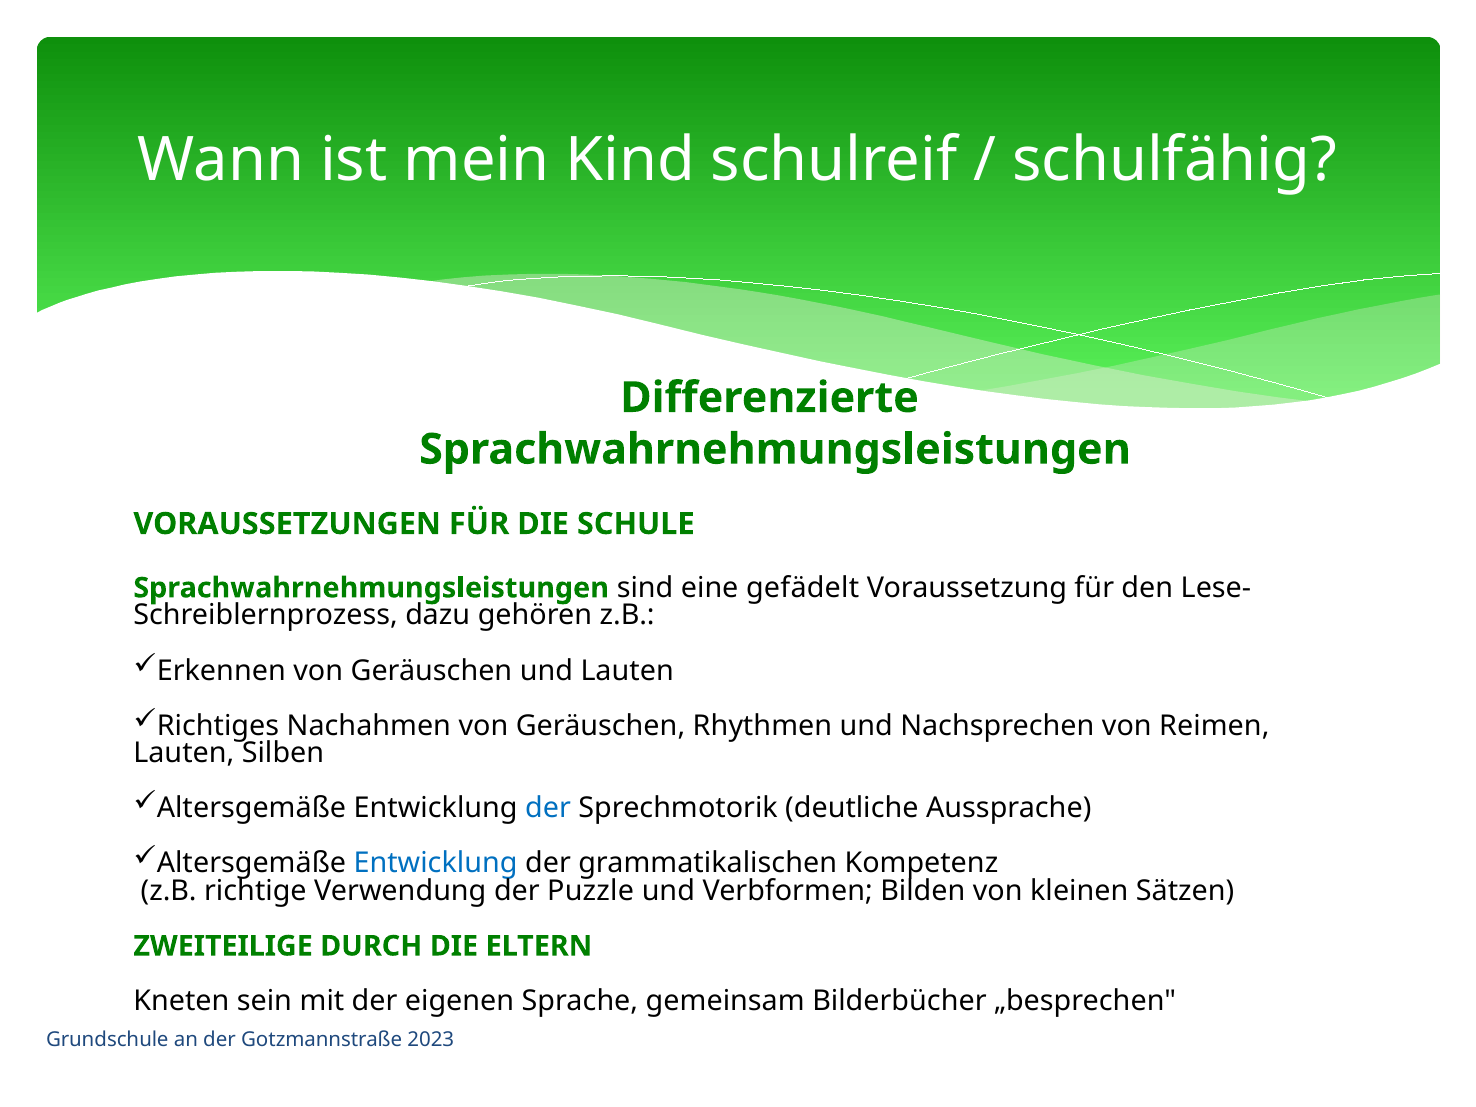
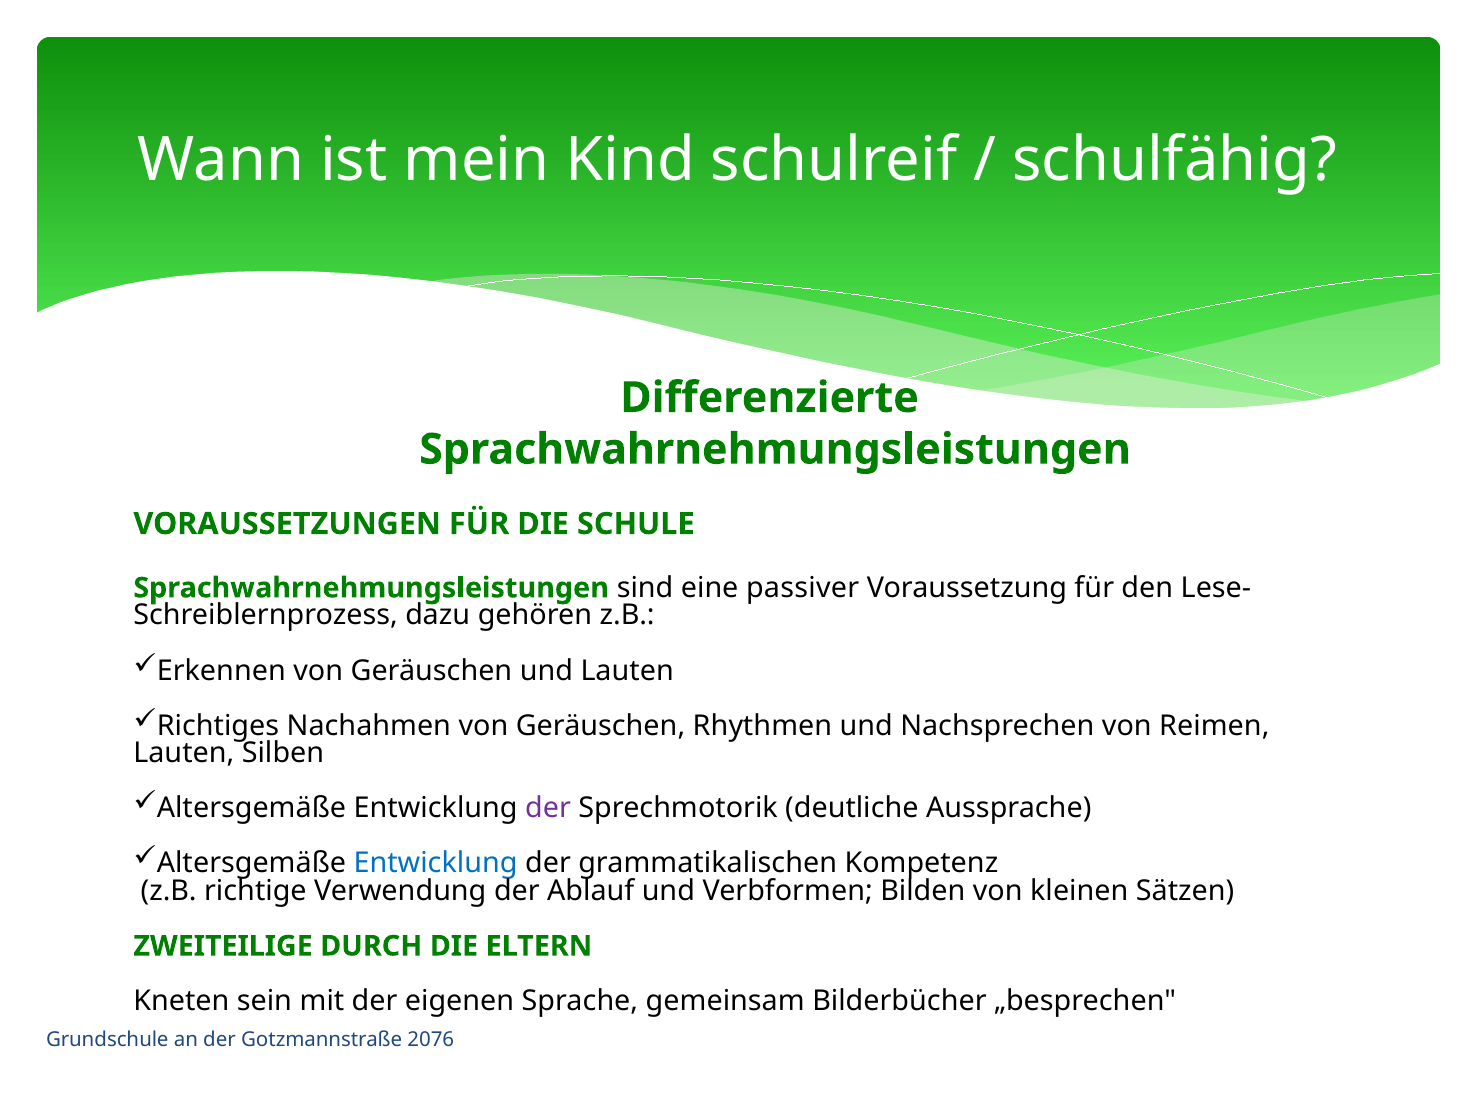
gefädelt: gefädelt -> passiver
der at (548, 808) colour: blue -> purple
Puzzle: Puzzle -> Ablauf
2023: 2023 -> 2076
